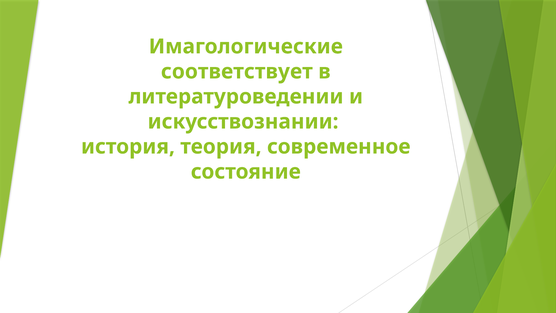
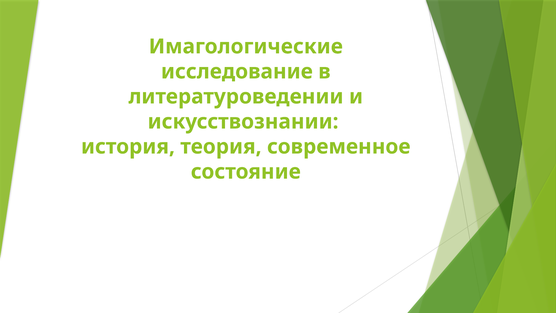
соответствует: соответствует -> исследование
